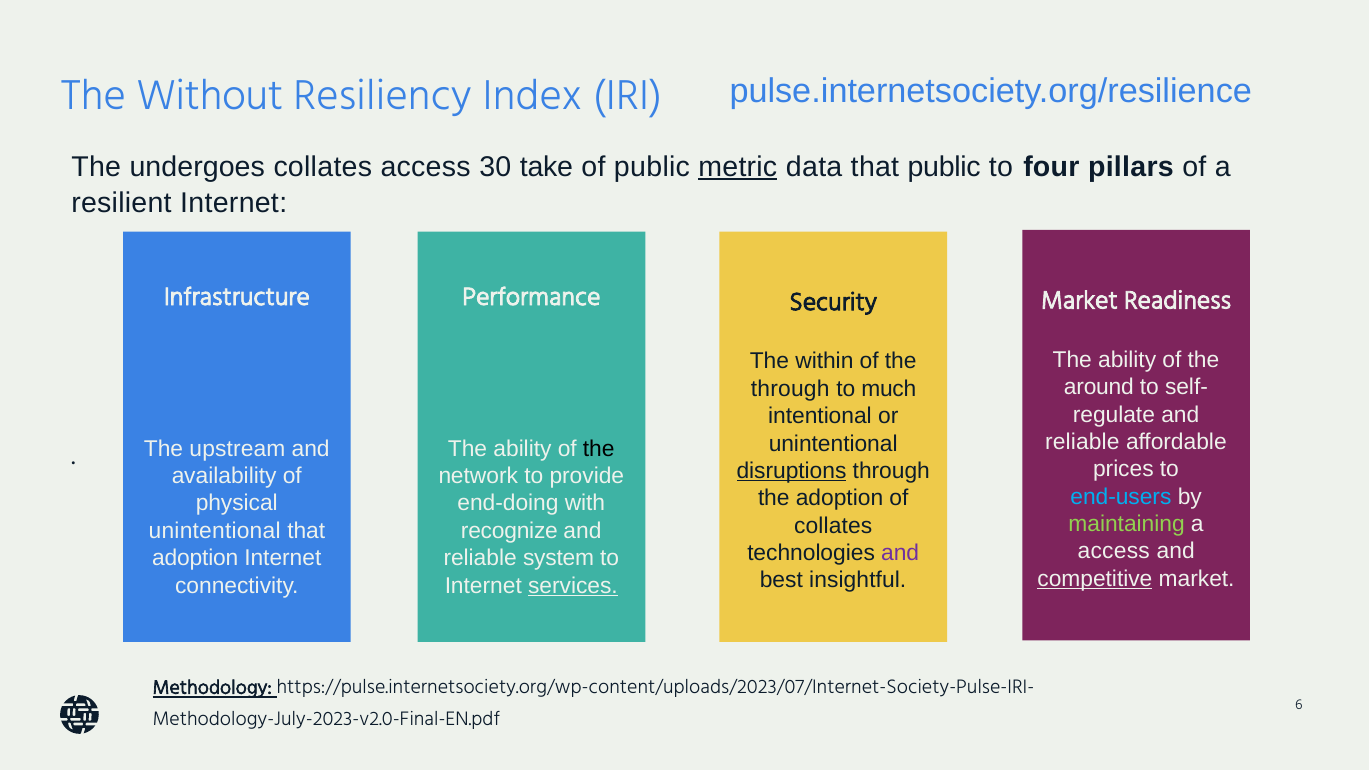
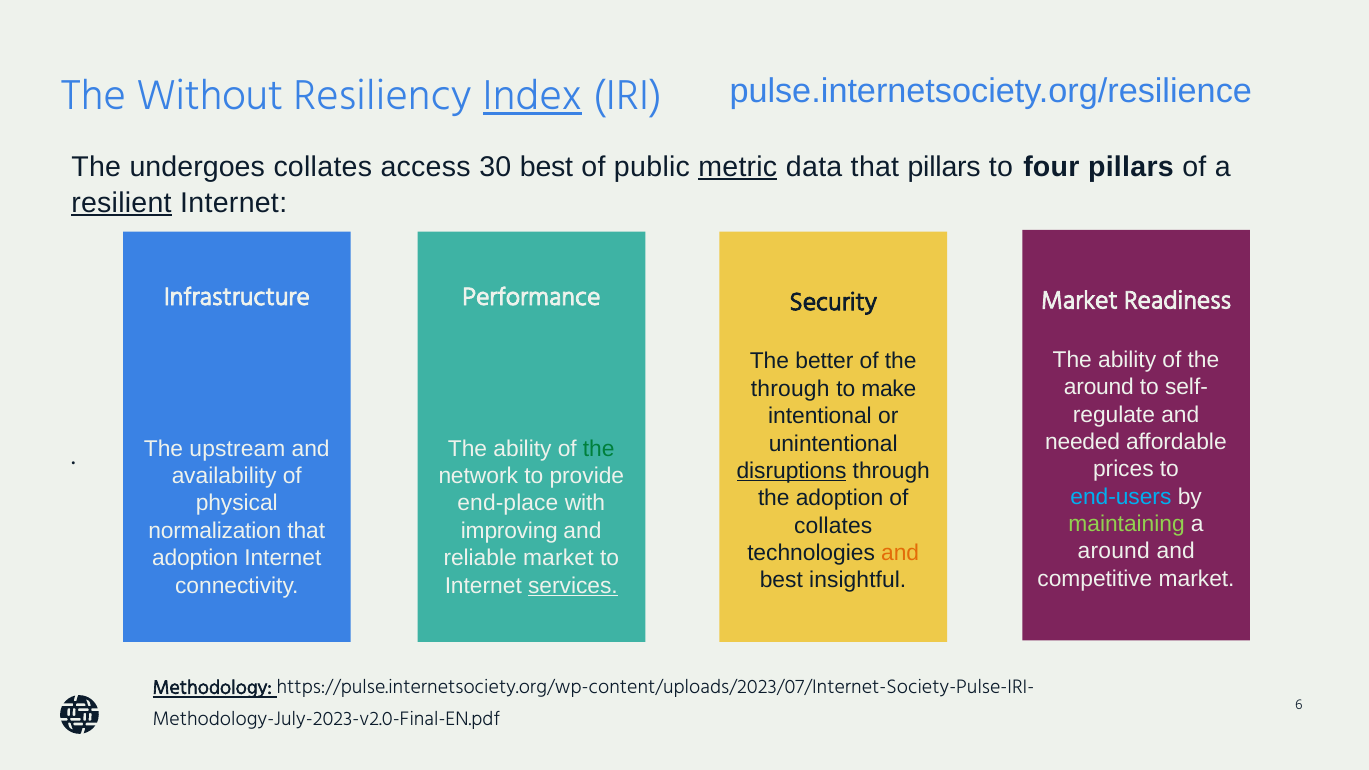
Index underline: none -> present
30 take: take -> best
that public: public -> pillars
resilient underline: none -> present
within: within -> better
much: much -> make
reliable at (1082, 442): reliable -> needed
the at (599, 449) colour: black -> green
end-doing: end-doing -> end-place
unintentional at (215, 531): unintentional -> normalization
recognize: recognize -> improving
access at (1114, 551): access -> around
and at (900, 553) colour: purple -> orange
reliable system: system -> market
competitive underline: present -> none
